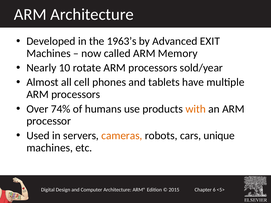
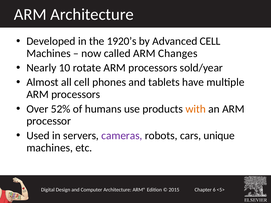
1963’s: 1963’s -> 1920’s
Advanced EXIT: EXIT -> CELL
Memory: Memory -> Changes
74%: 74% -> 52%
cameras colour: orange -> purple
